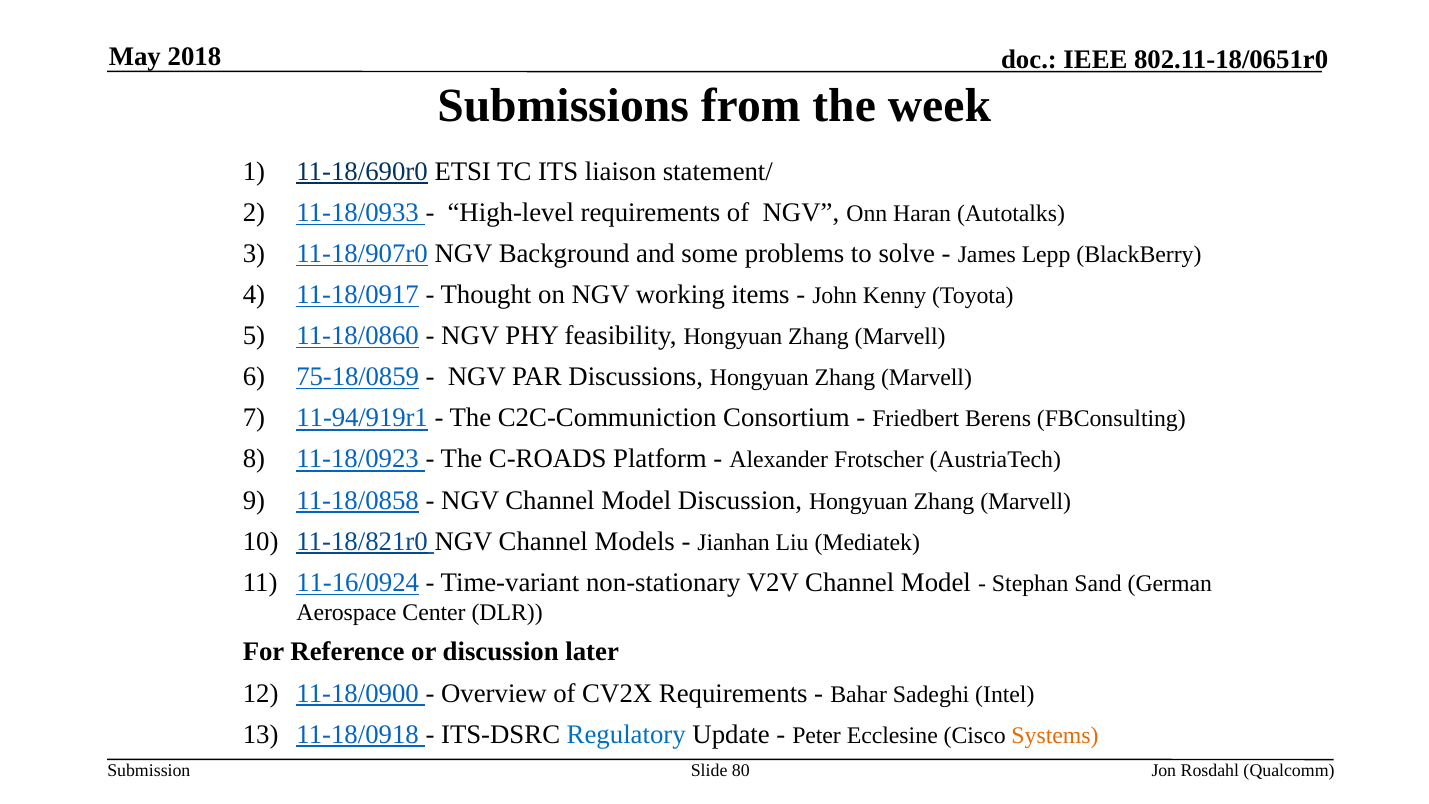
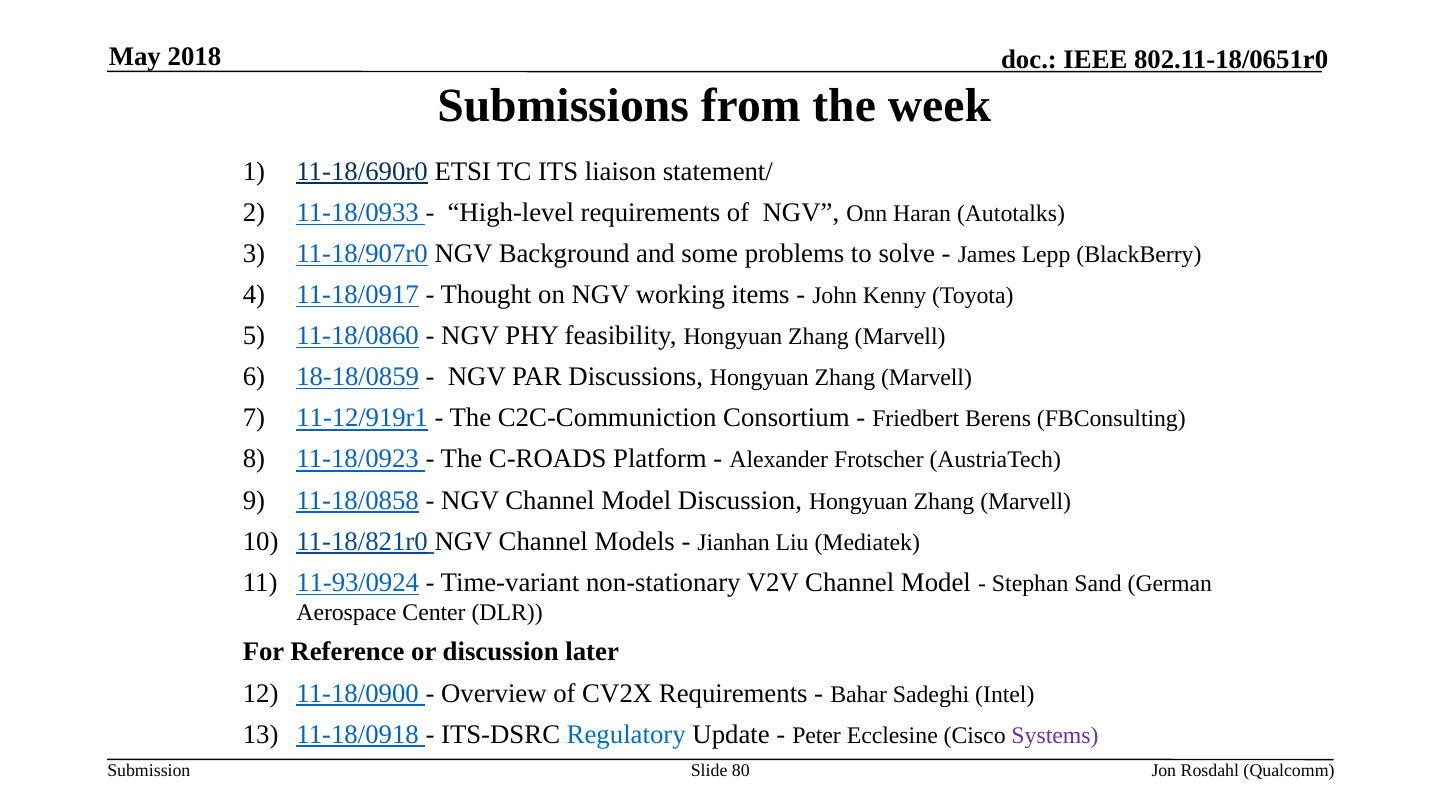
75-18/0859: 75-18/0859 -> 18-18/0859
11-94/919r1: 11-94/919r1 -> 11-12/919r1
11-16/0924: 11-16/0924 -> 11-93/0924
Systems colour: orange -> purple
